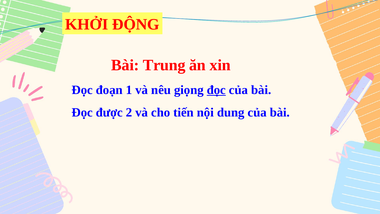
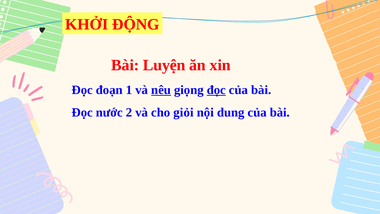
Trung: Trung -> Luyện
nêu underline: none -> present
được: được -> nước
tiến: tiến -> giỏi
